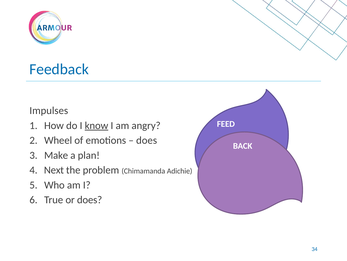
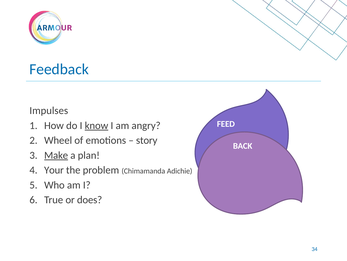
does at (147, 140): does -> story
Make underline: none -> present
Next: Next -> Your
